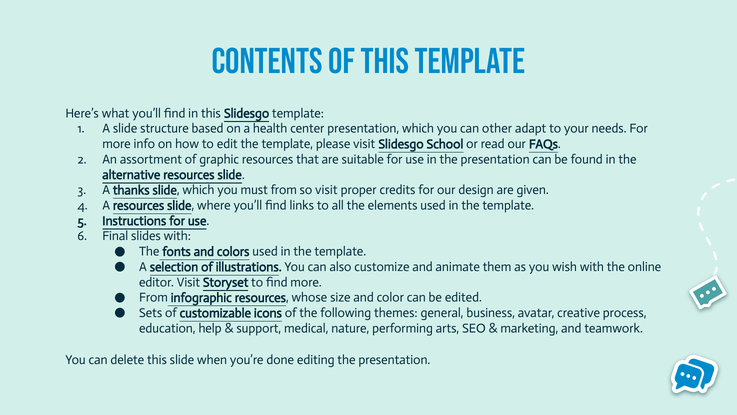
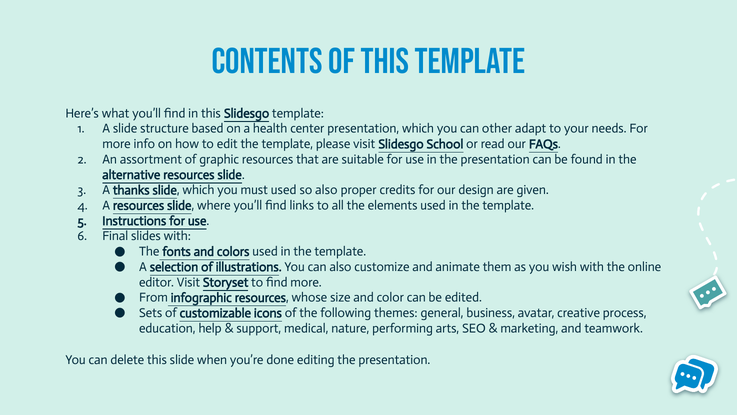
must from: from -> used
so visit: visit -> also
